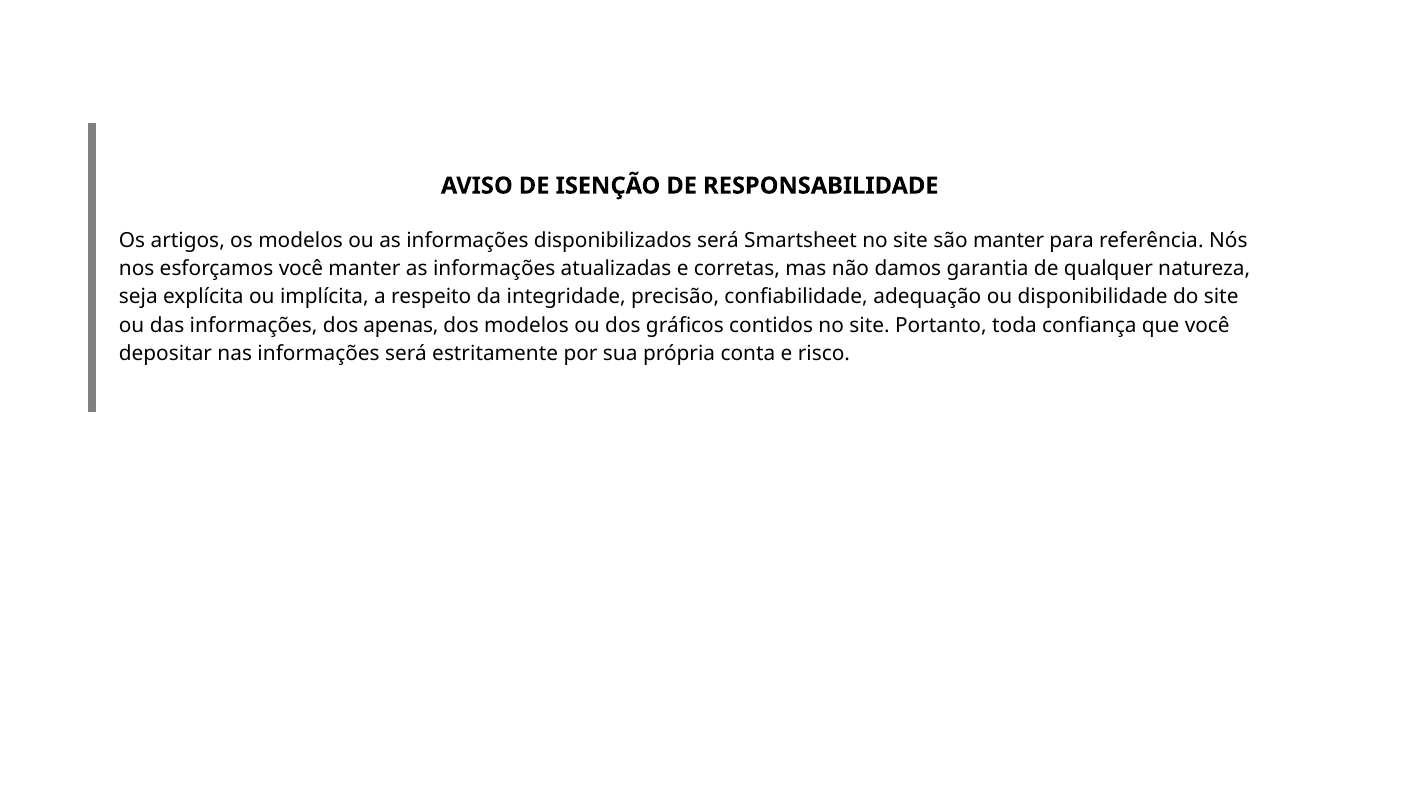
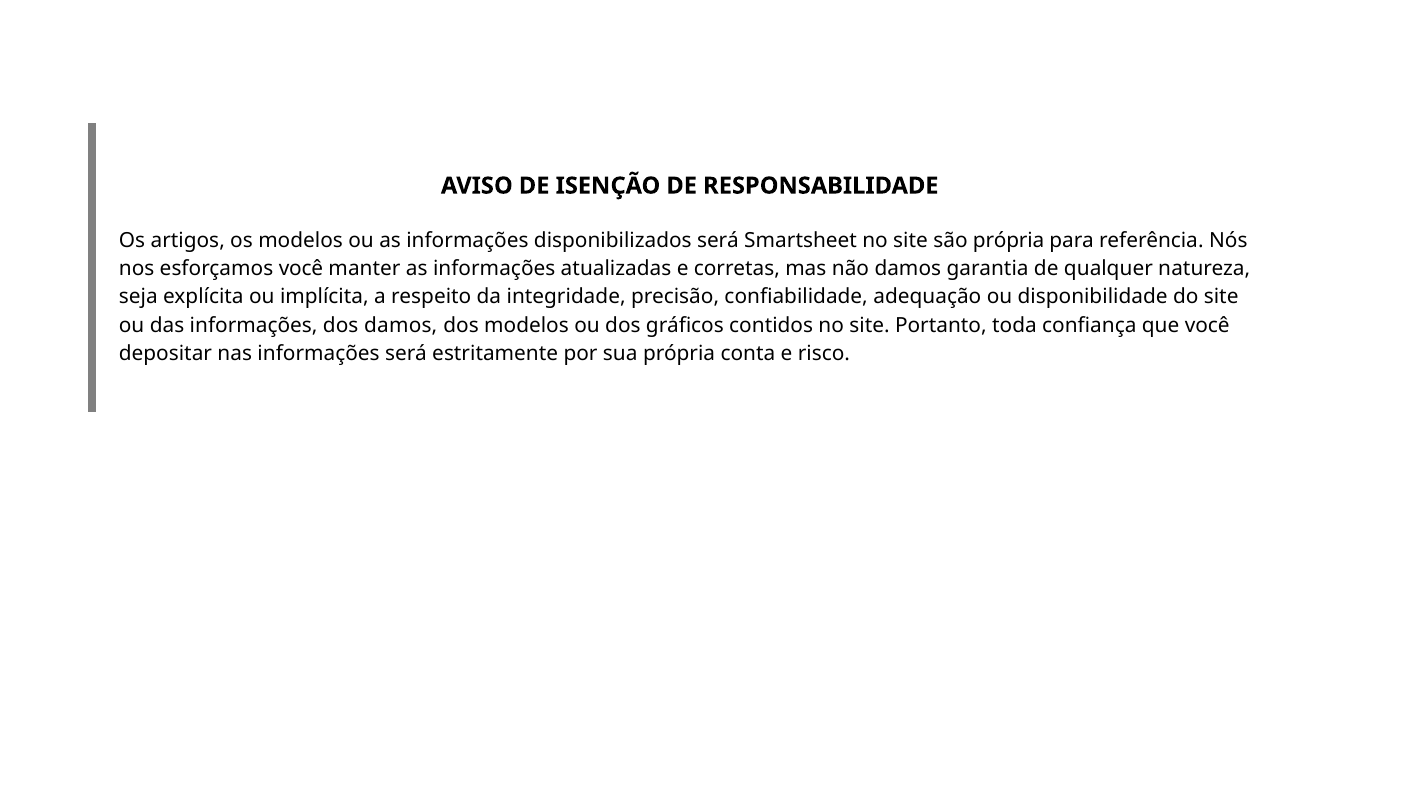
são manter: manter -> própria
dos apenas: apenas -> damos
